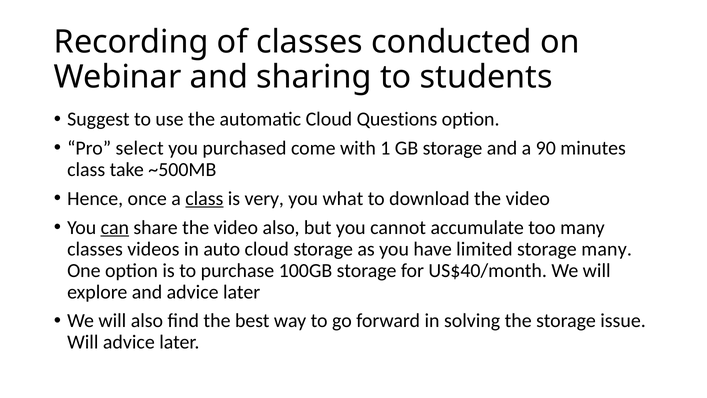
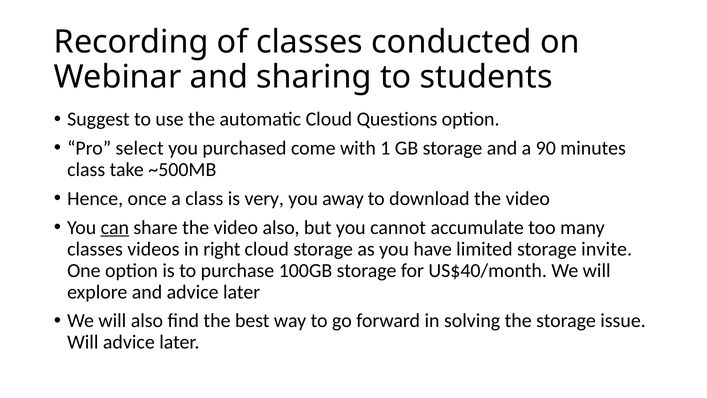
class at (204, 198) underline: present -> none
what: what -> away
auto: auto -> right
storage many: many -> invite
